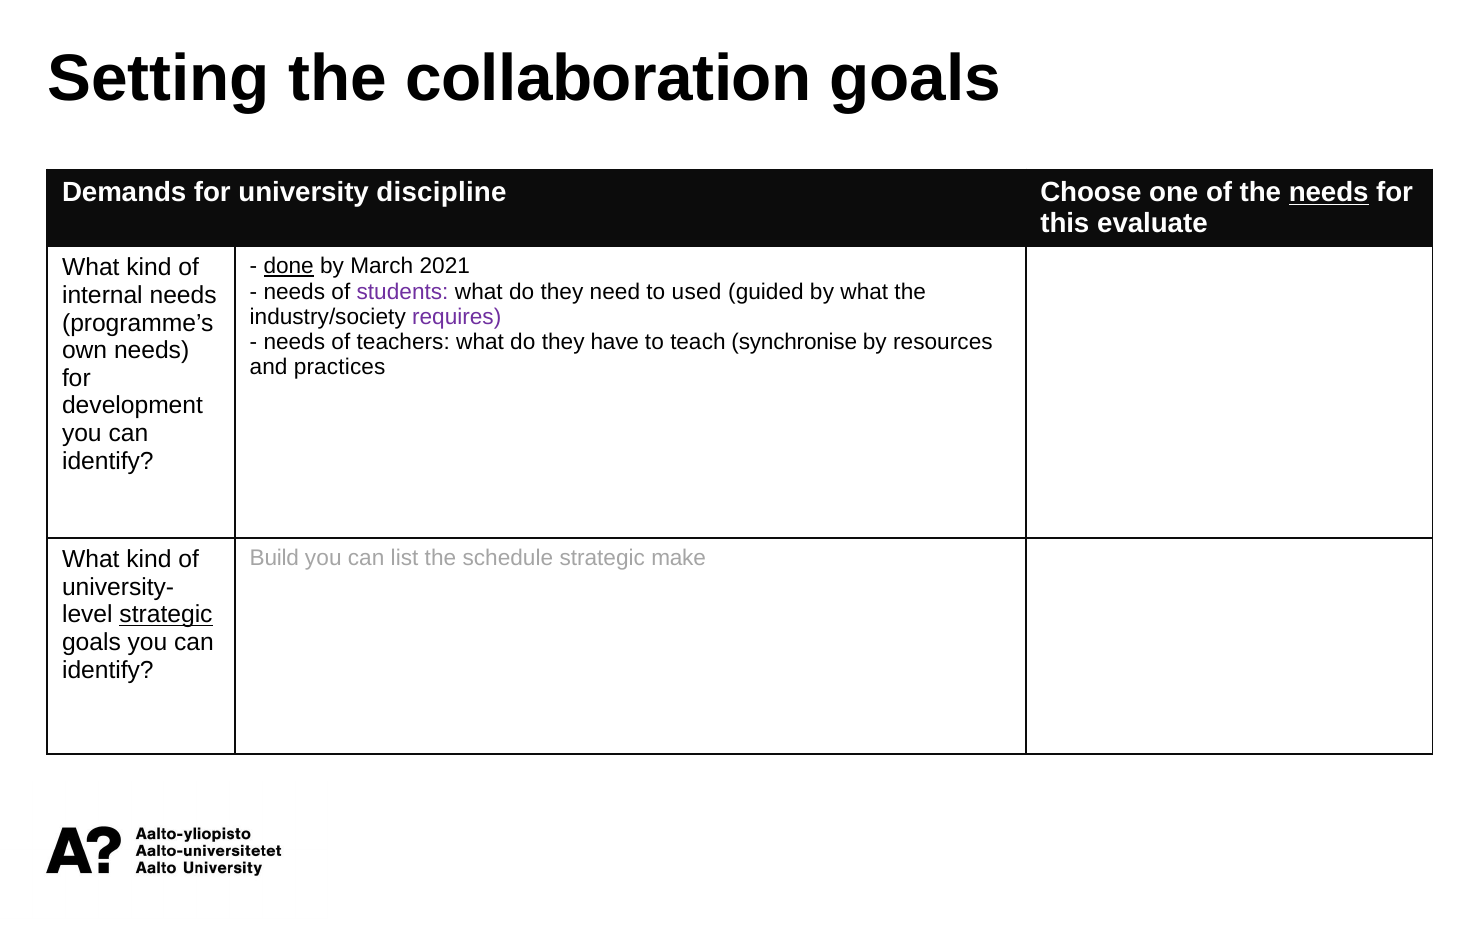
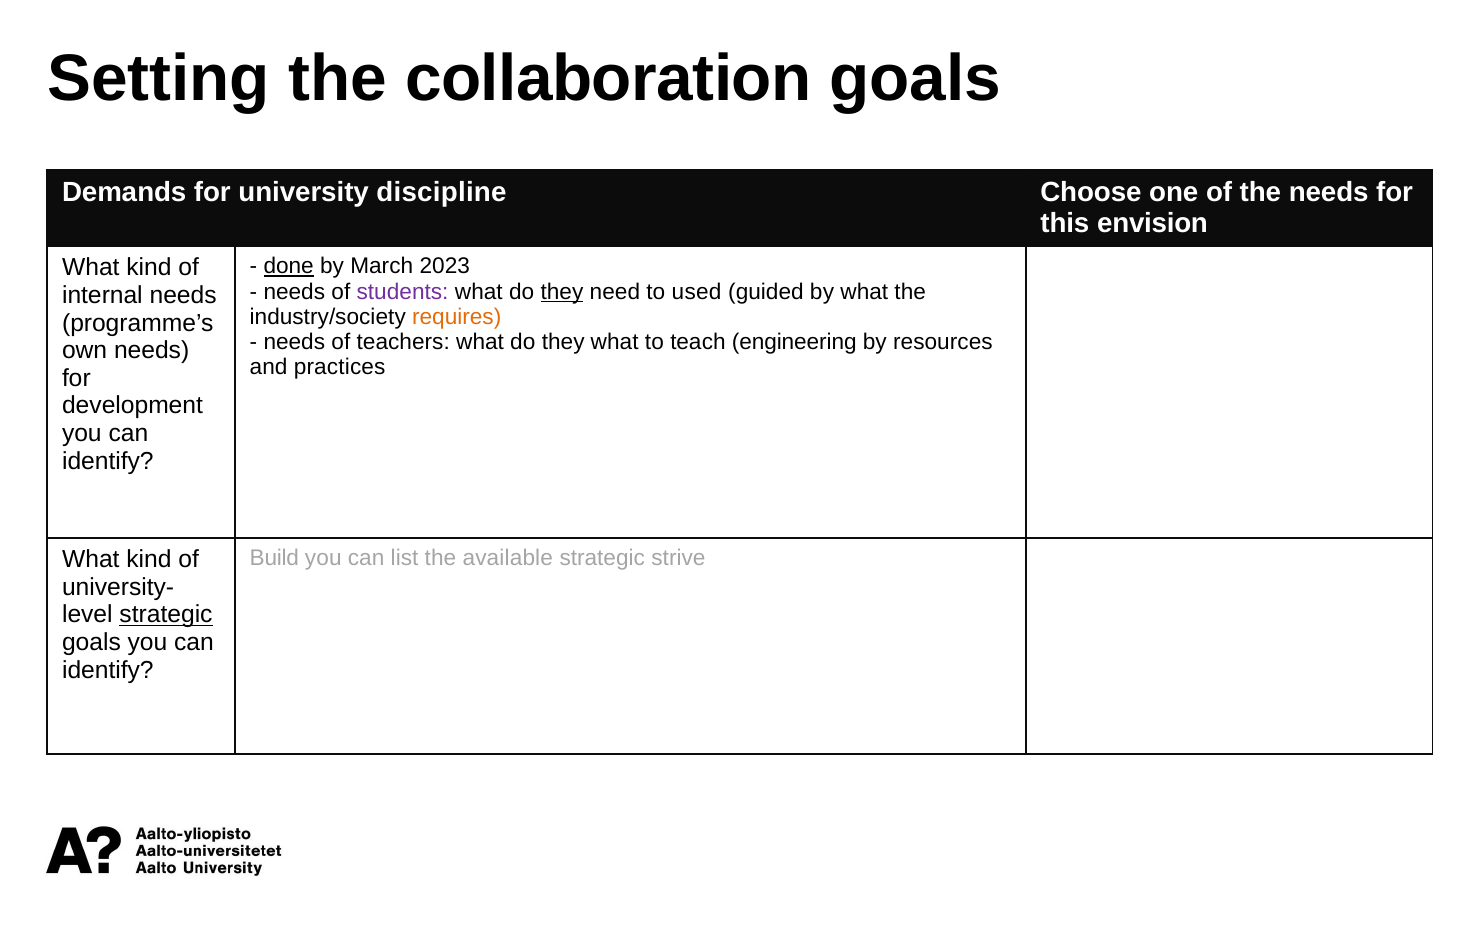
needs at (1329, 193) underline: present -> none
evaluate: evaluate -> envision
2021: 2021 -> 2023
they at (562, 292) underline: none -> present
requires colour: purple -> orange
they have: have -> what
synchronise: synchronise -> engineering
schedule: schedule -> available
make: make -> strive
